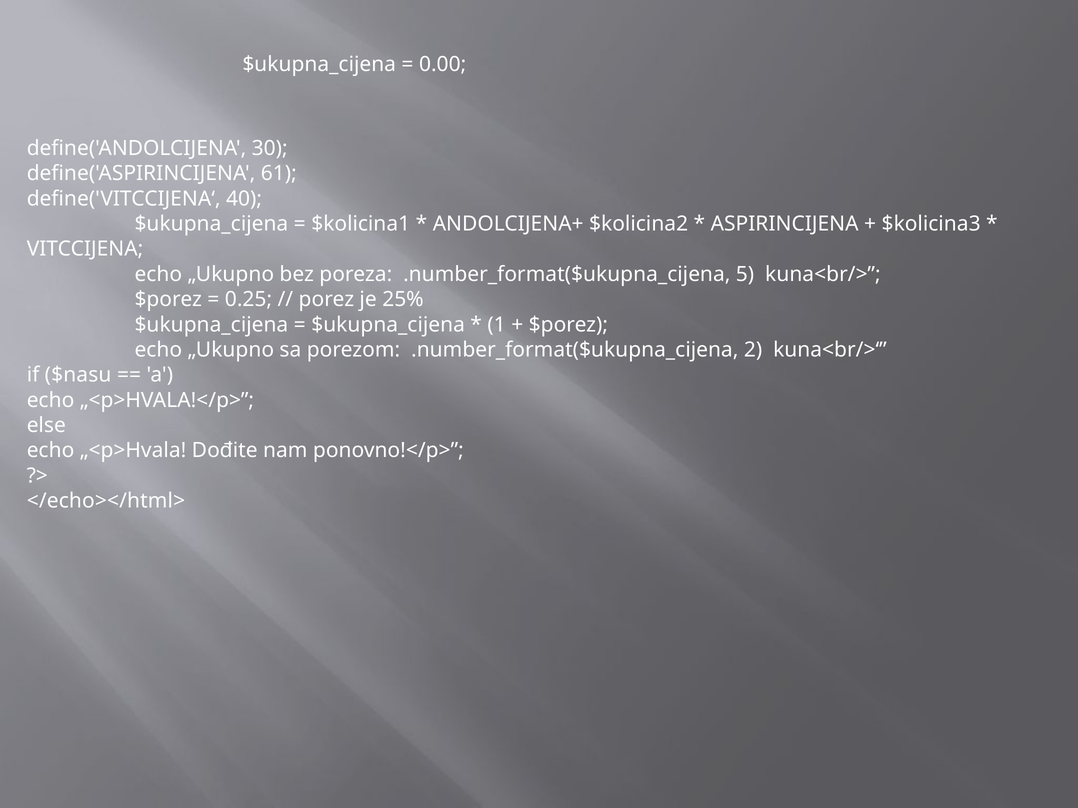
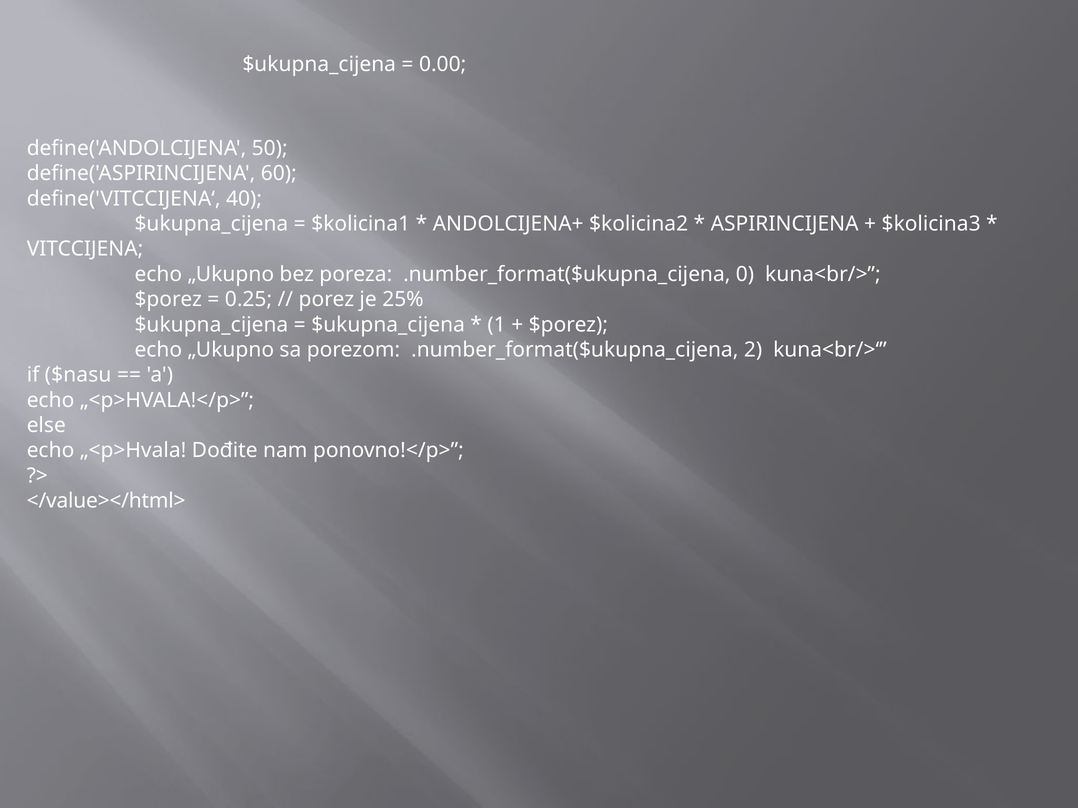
30: 30 -> 50
61: 61 -> 60
5: 5 -> 0
</echo></html>: </echo></html> -> </value></html>
